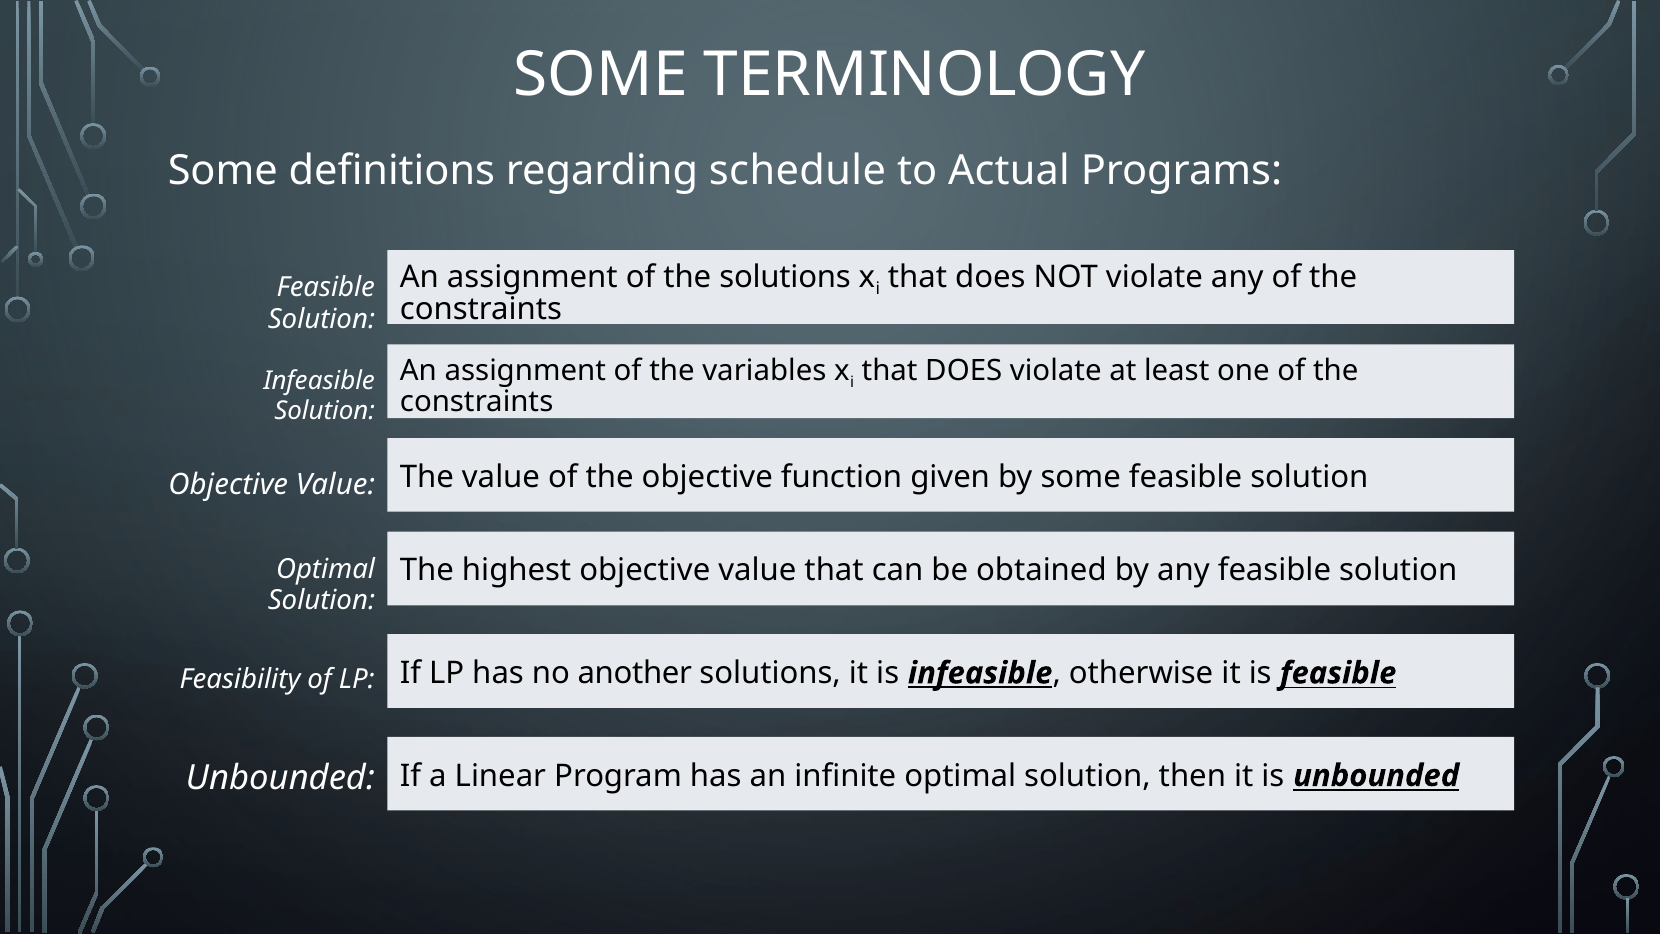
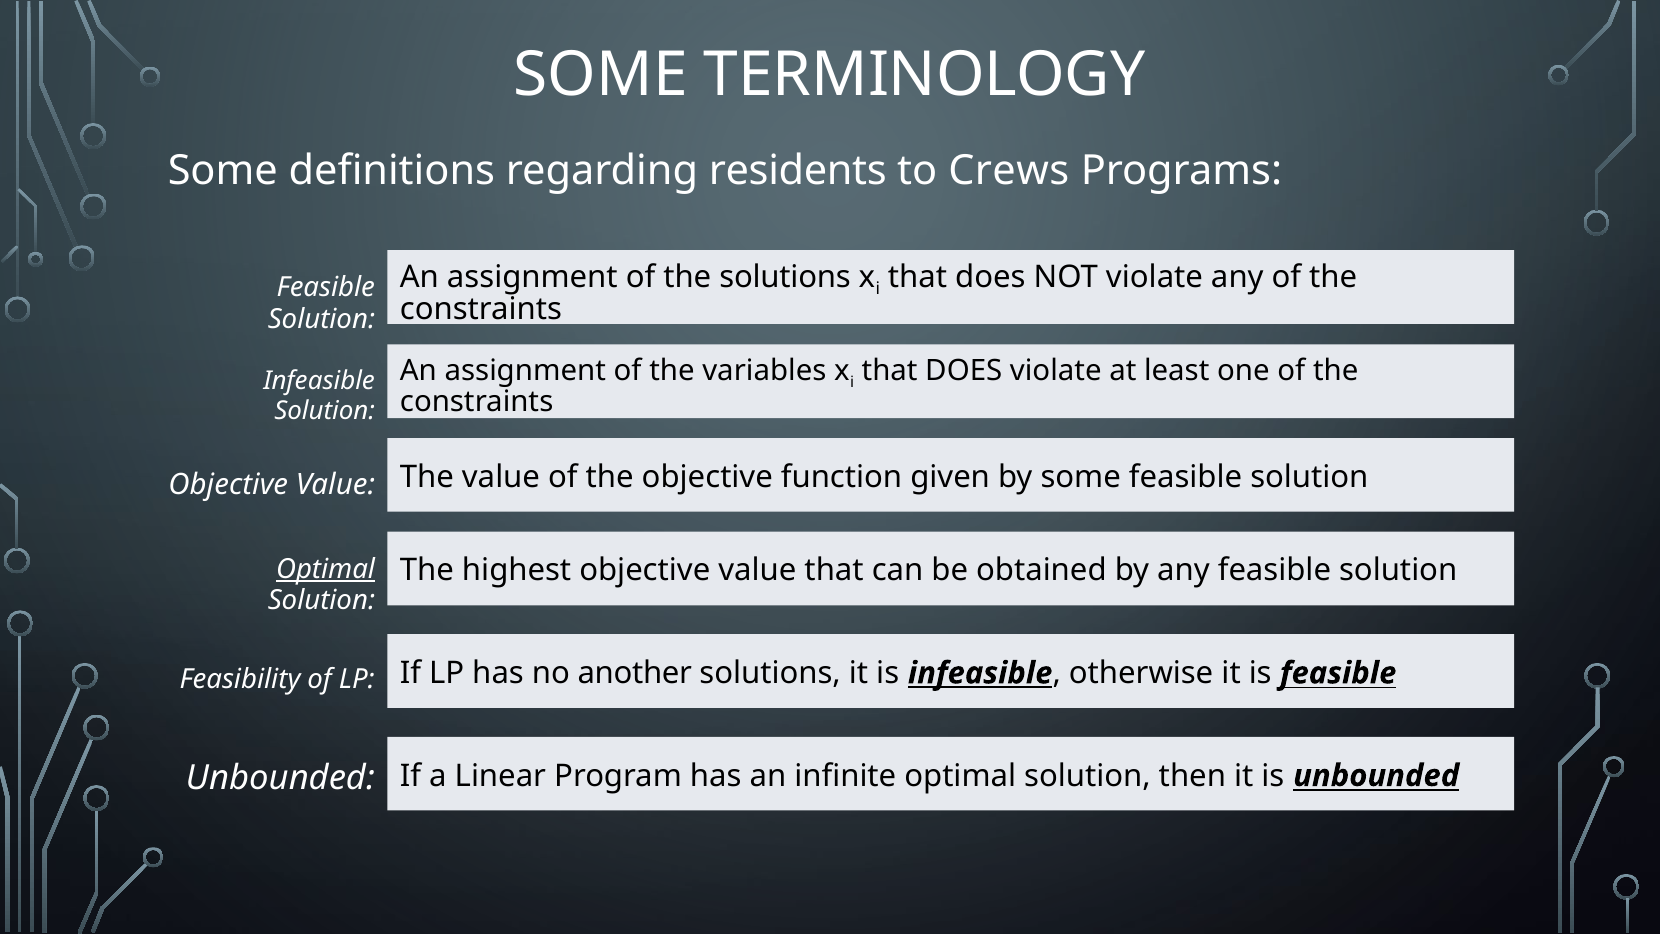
schedule: schedule -> residents
Actual: Actual -> Crews
Optimal at (326, 569) underline: none -> present
